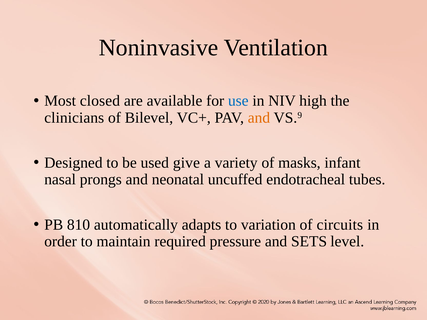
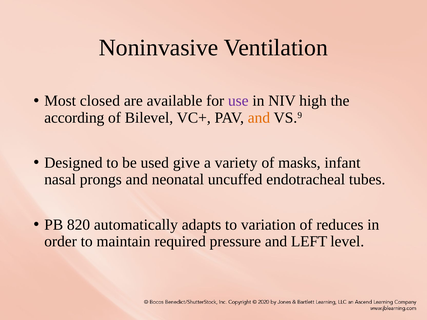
use colour: blue -> purple
clinicians: clinicians -> according
810: 810 -> 820
circuits: circuits -> reduces
SETS: SETS -> LEFT
